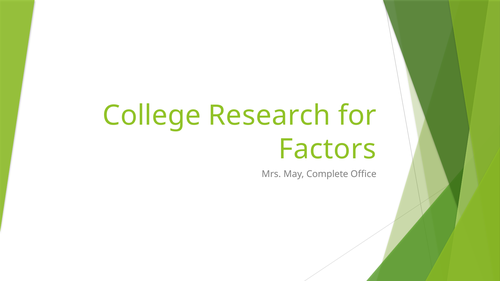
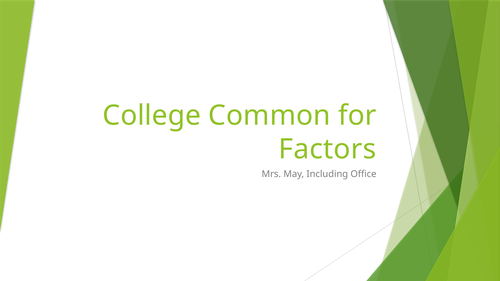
Research: Research -> Common
Complete: Complete -> Including
